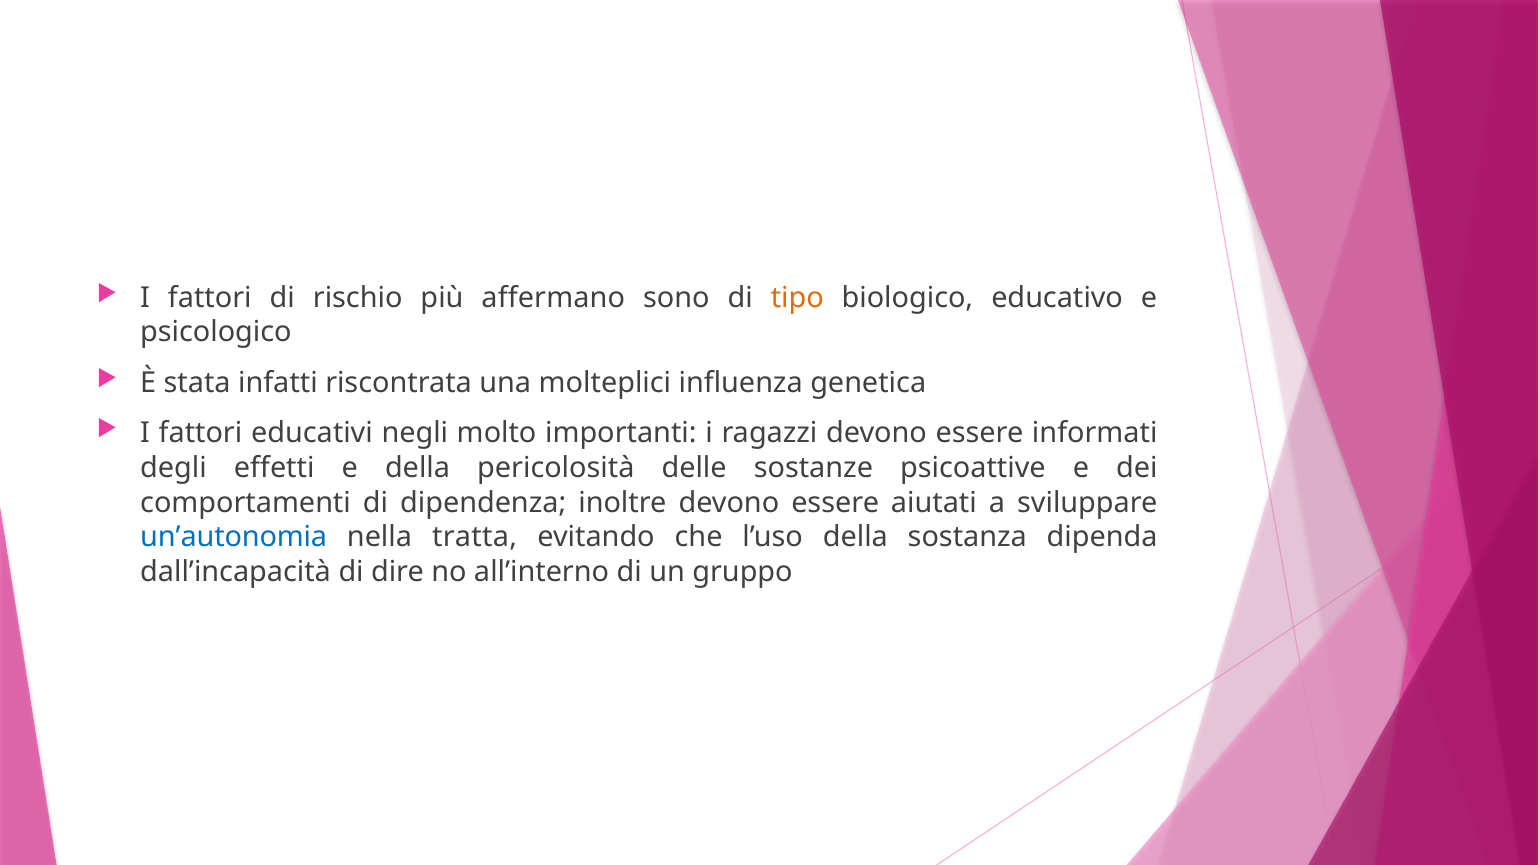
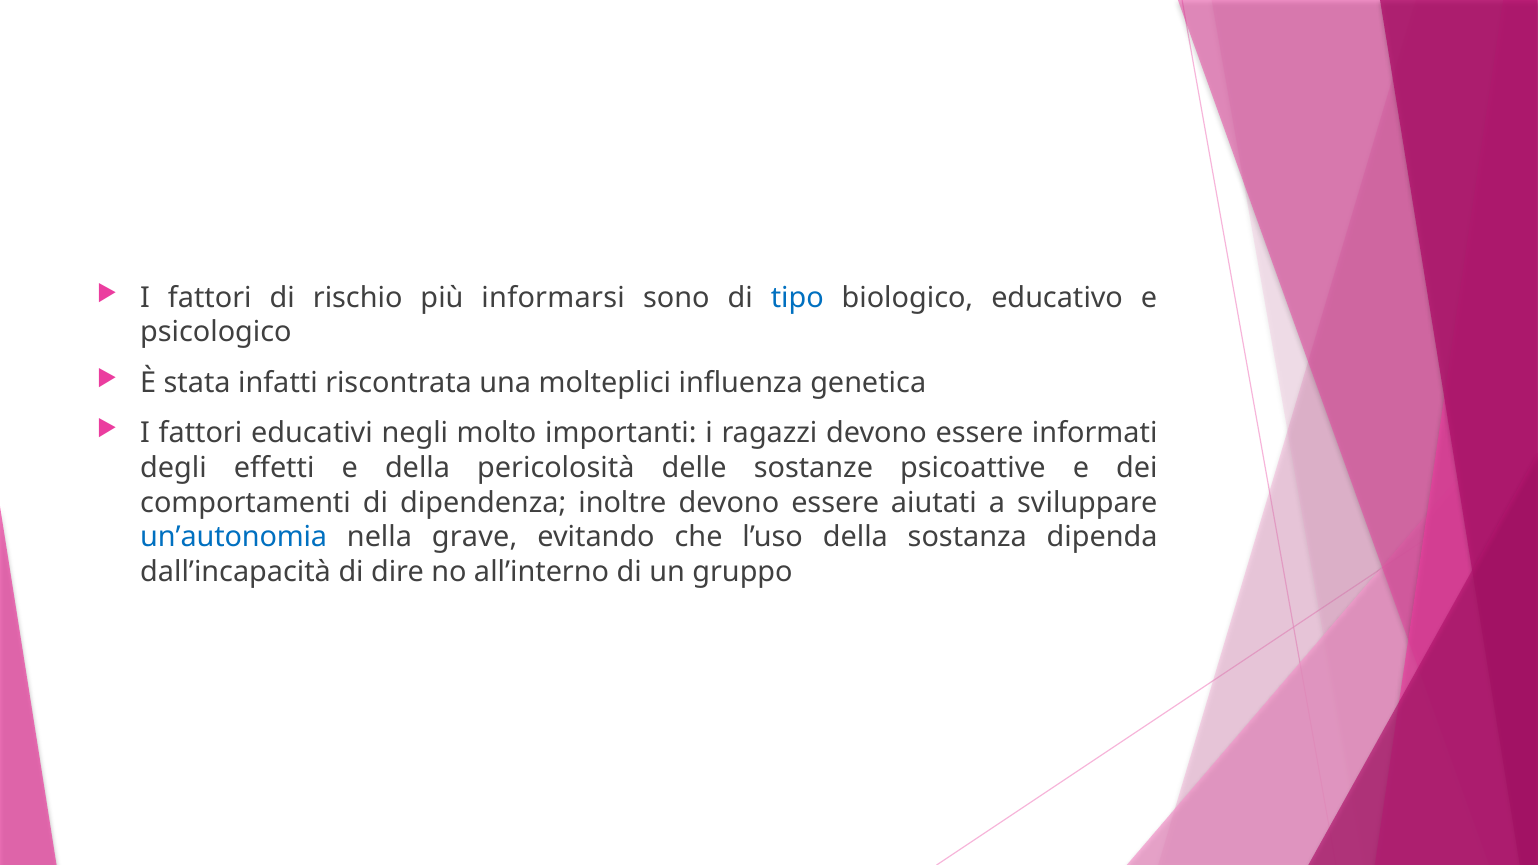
affermano: affermano -> informarsi
tipo colour: orange -> blue
tratta: tratta -> grave
